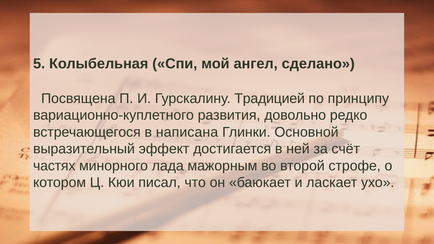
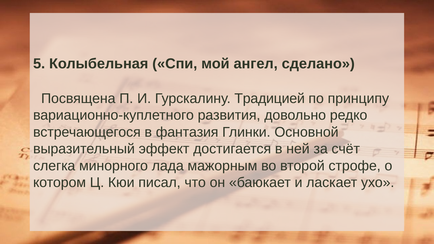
написана: написана -> фантазия
частях: частях -> слегка
